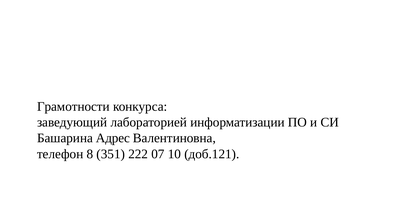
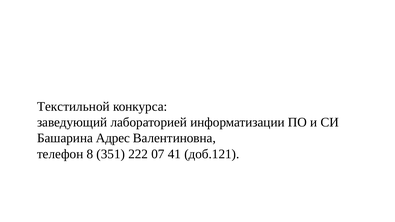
Грамотности: Грамотности -> Текстильной
10: 10 -> 41
